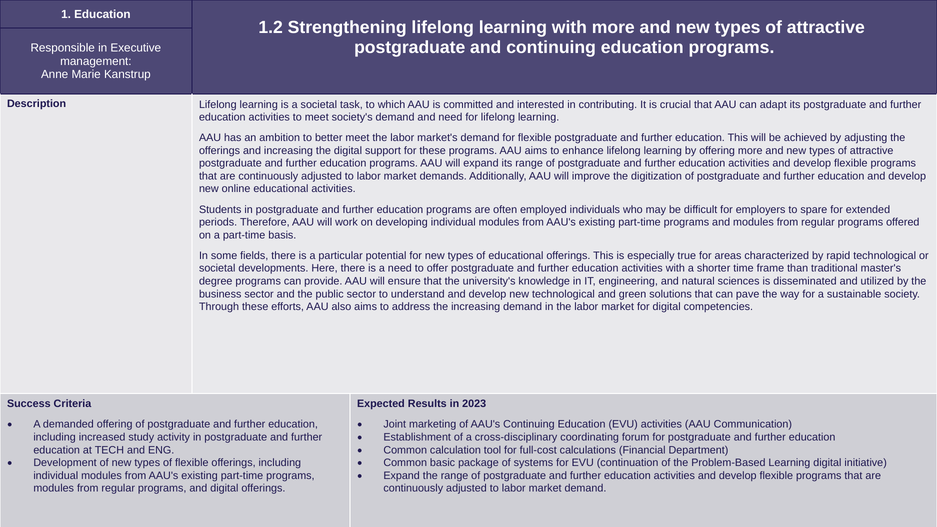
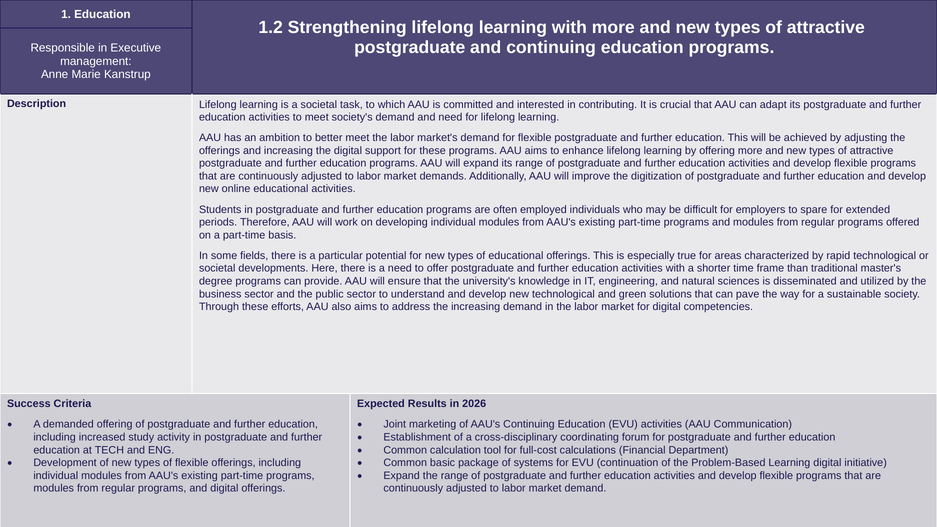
2023: 2023 -> 2026
